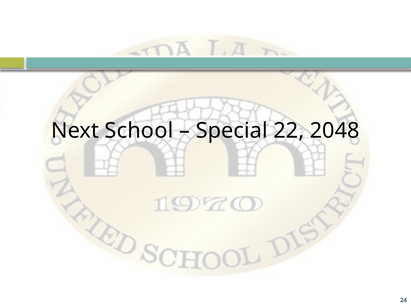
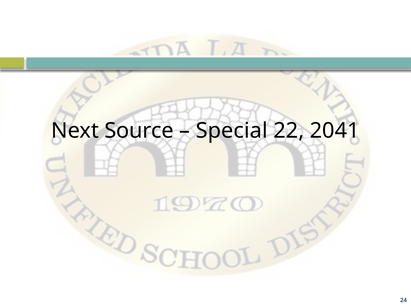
School: School -> Source
2048: 2048 -> 2041
